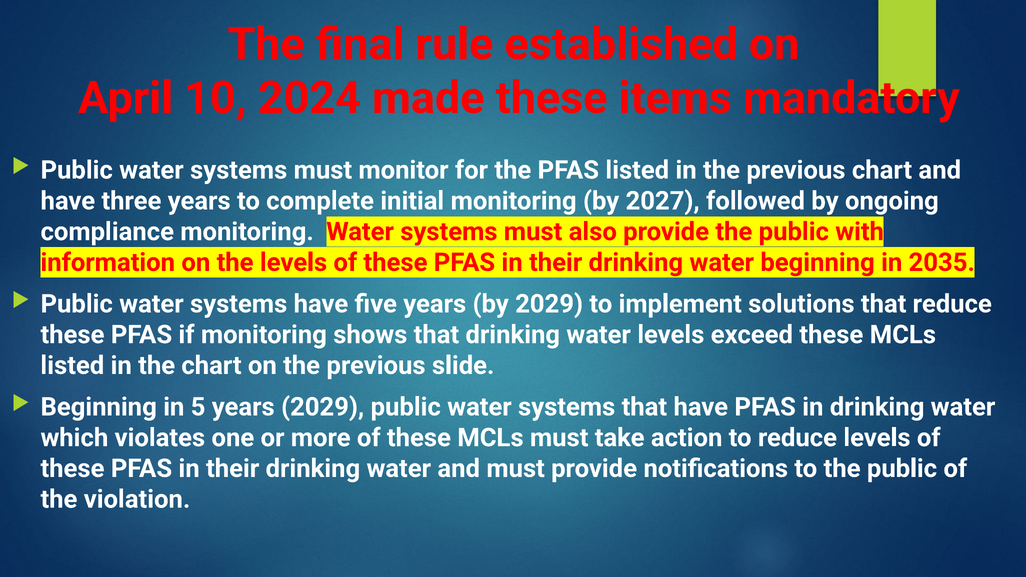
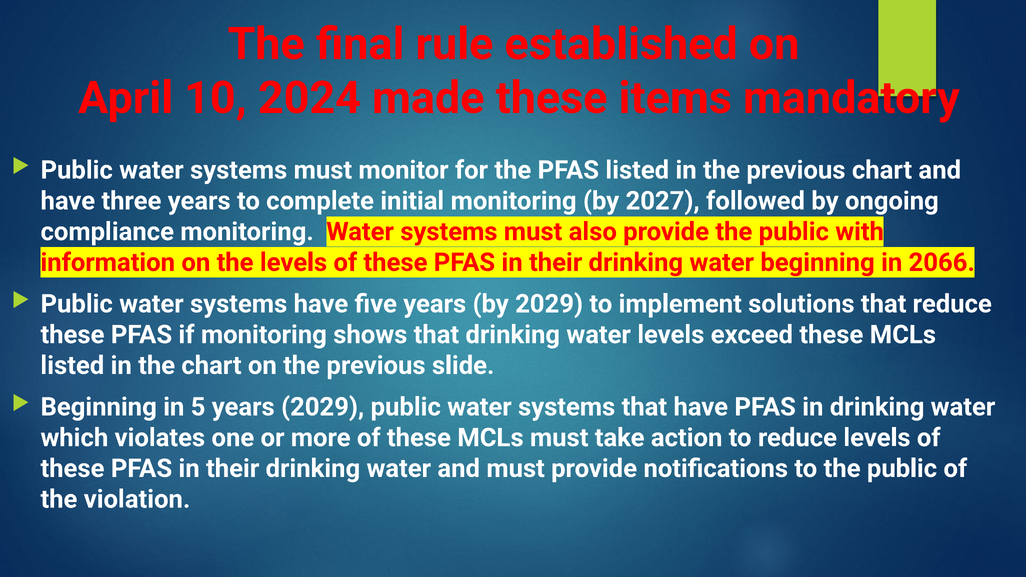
2035: 2035 -> 2066
